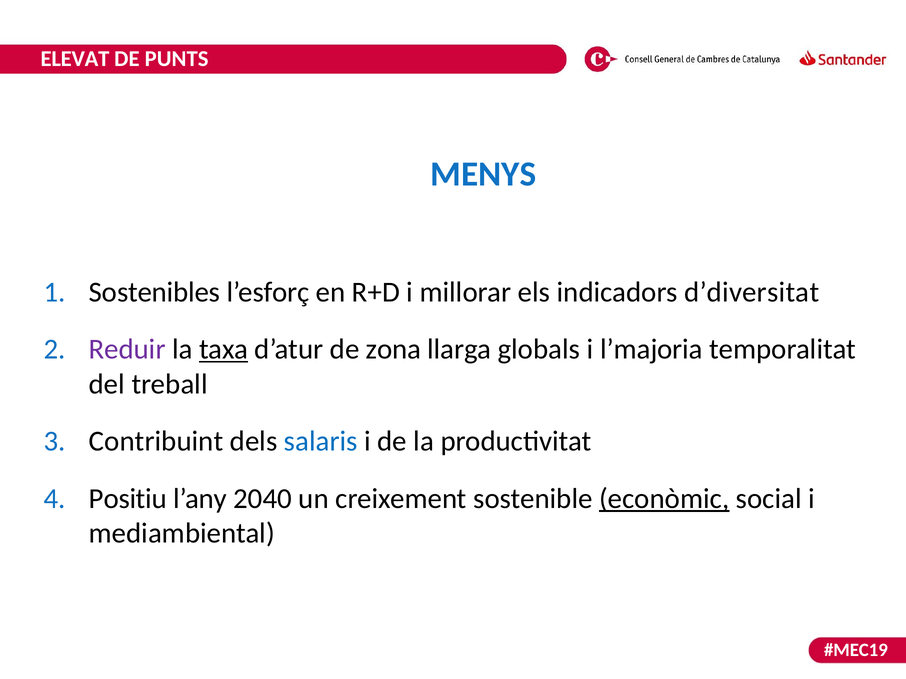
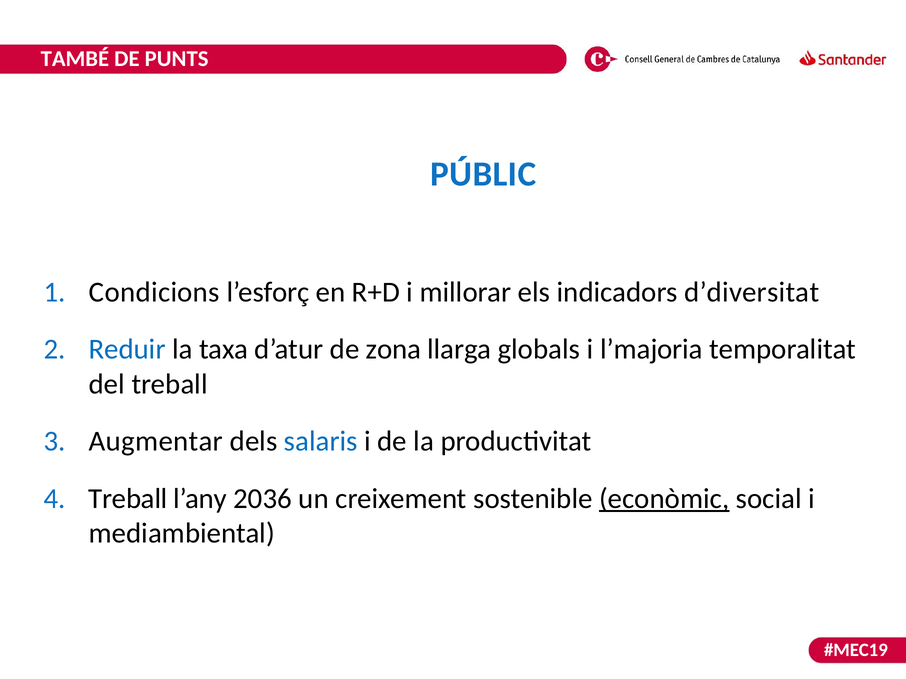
ELEVAT: ELEVAT -> TAMBÉ
MENYS: MENYS -> PÚBLIC
Sostenibles: Sostenibles -> Condicions
Reduir colour: purple -> blue
taxa underline: present -> none
Contribuint: Contribuint -> Augmentar
Positiu at (128, 499): Positiu -> Treball
2040: 2040 -> 2036
